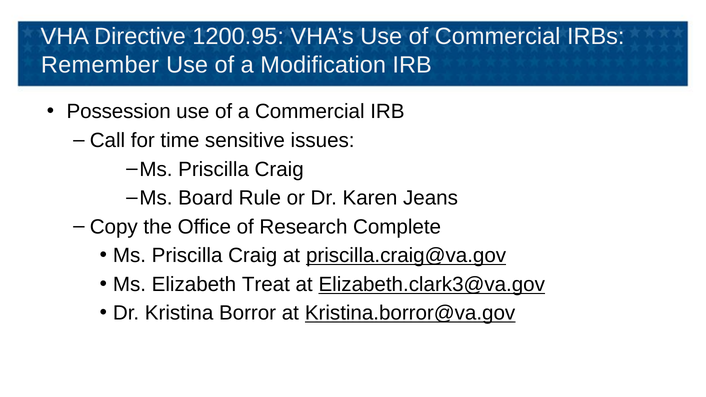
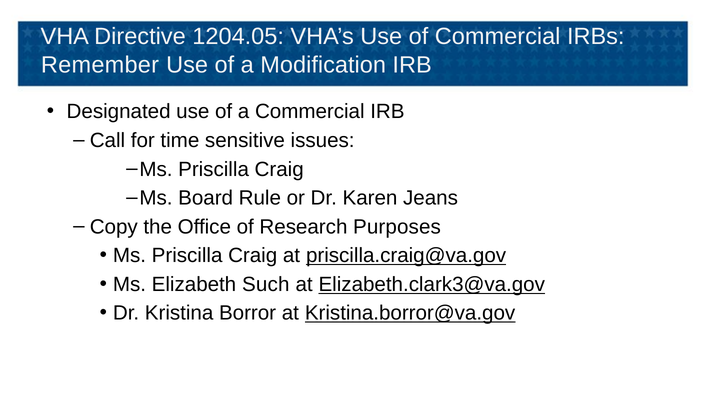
1200.95: 1200.95 -> 1204.05
Possession: Possession -> Designated
Complete: Complete -> Purposes
Treat: Treat -> Such
